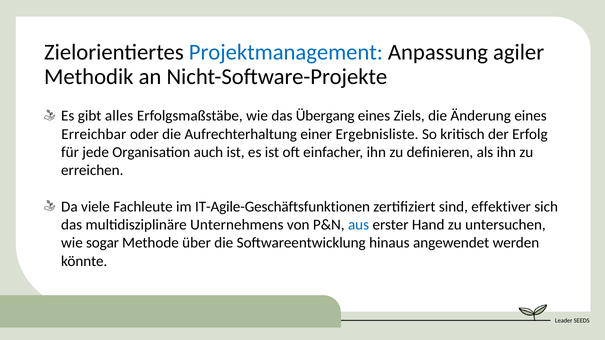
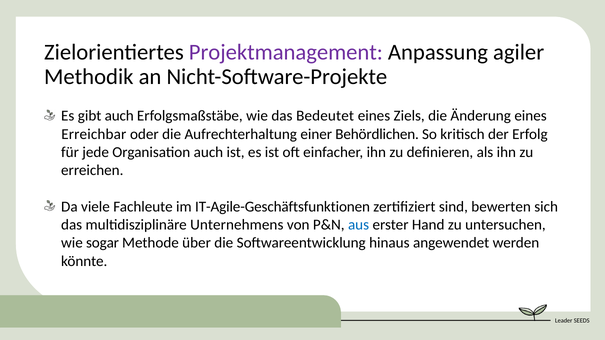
Projektmanagement colour: blue -> purple
gibt alles: alles -> auch
Übergang: Übergang -> Bedeutet
Ergebnisliste: Ergebnisliste -> Behördlichen
effektiver: effektiver -> bewerten
